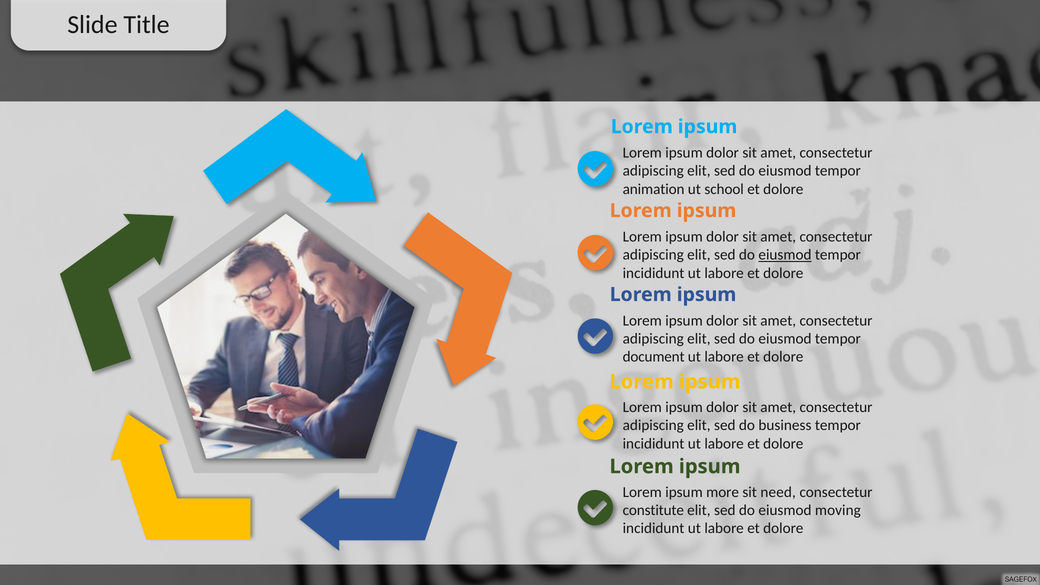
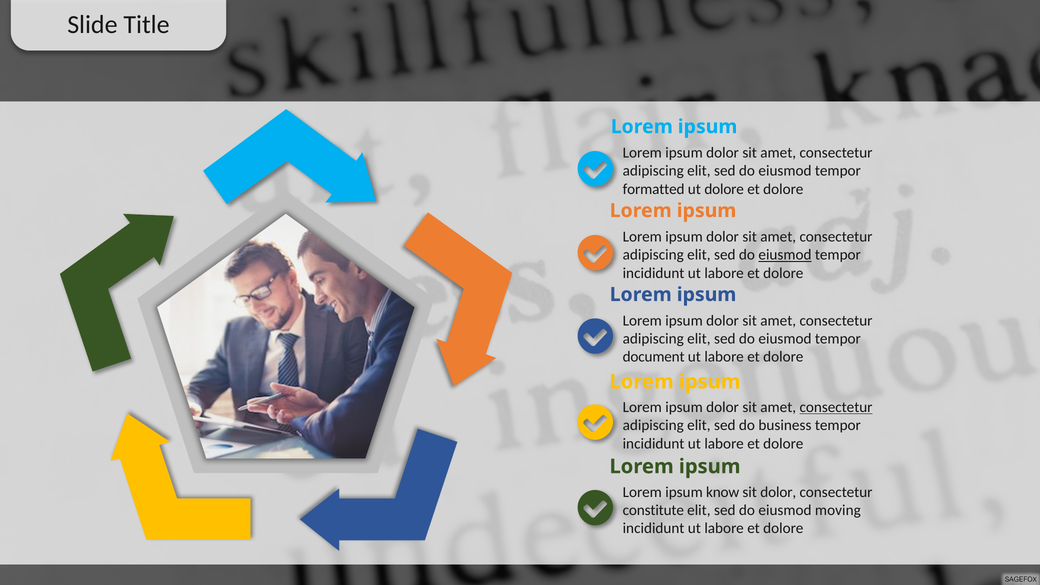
animation: animation -> formatted
ut school: school -> dolore
consectetur at (836, 407) underline: none -> present
more: more -> know
sit need: need -> dolor
